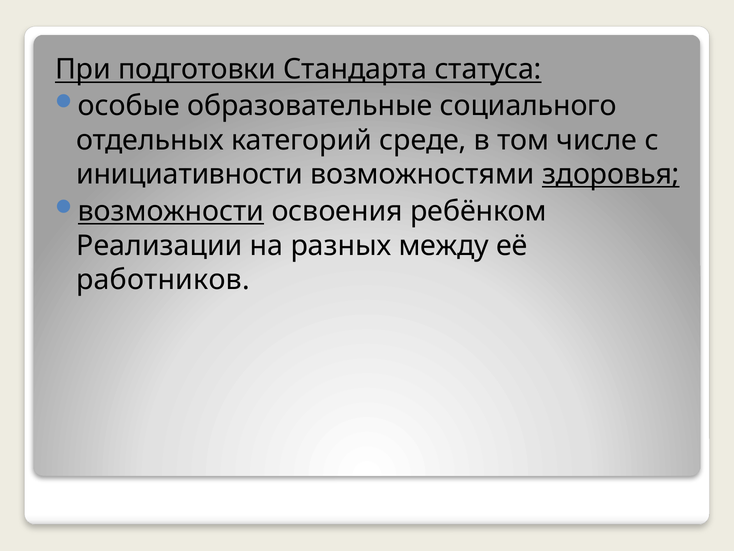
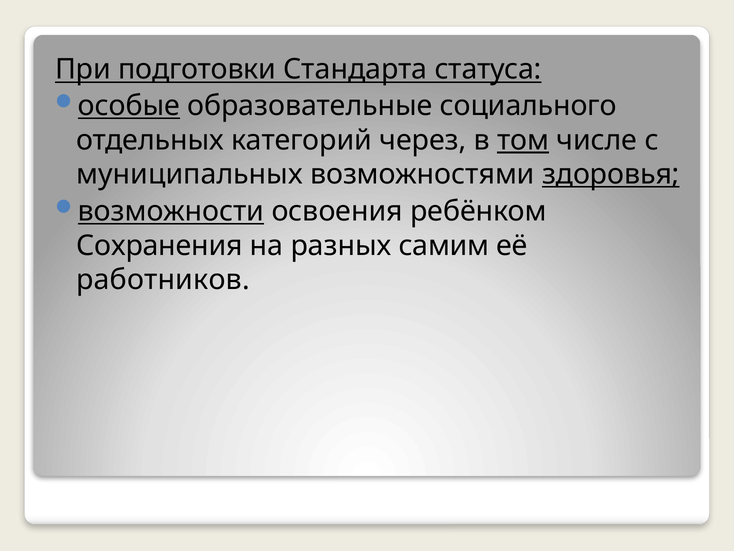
особые underline: none -> present
среде: среде -> через
том underline: none -> present
инициативности: инициативности -> муниципальных
Реализации: Реализации -> Сохранения
между: между -> самим
